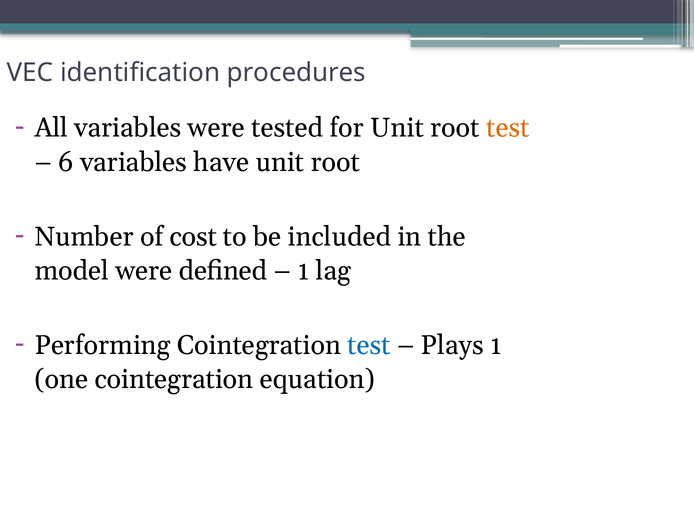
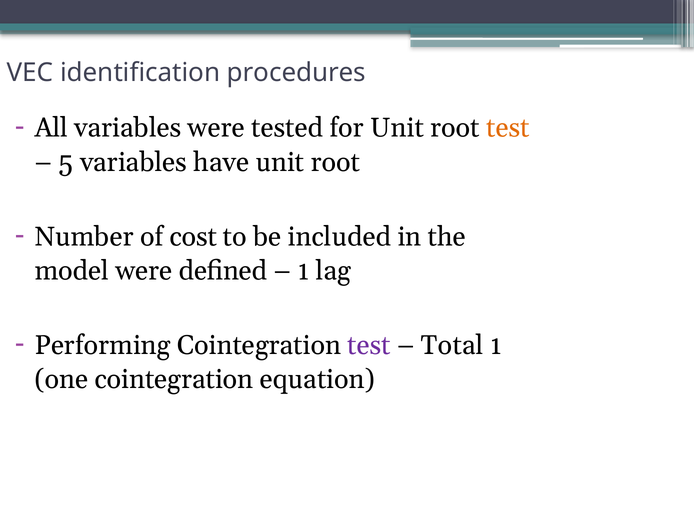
6: 6 -> 5
test at (369, 345) colour: blue -> purple
Plays: Plays -> Total
